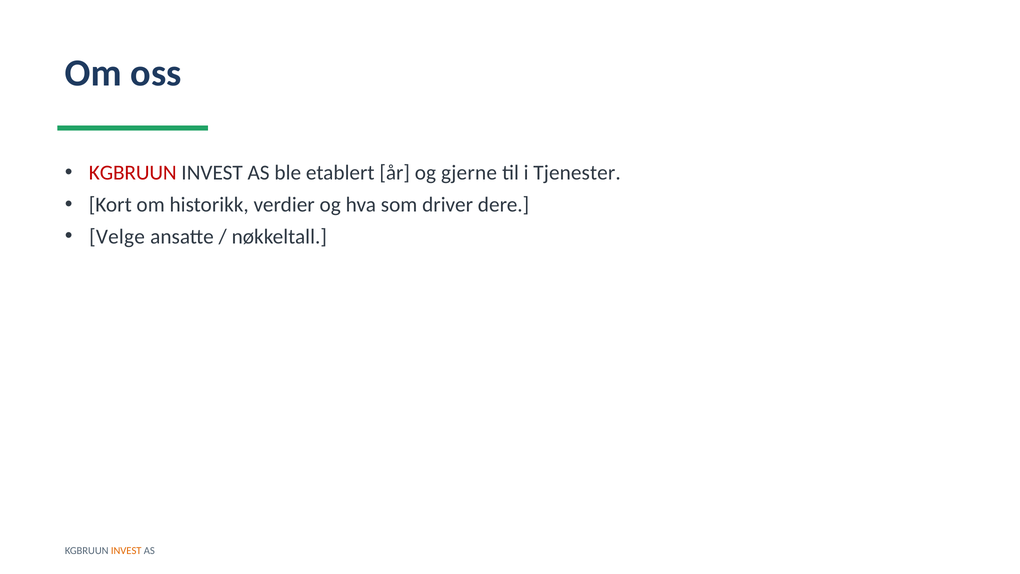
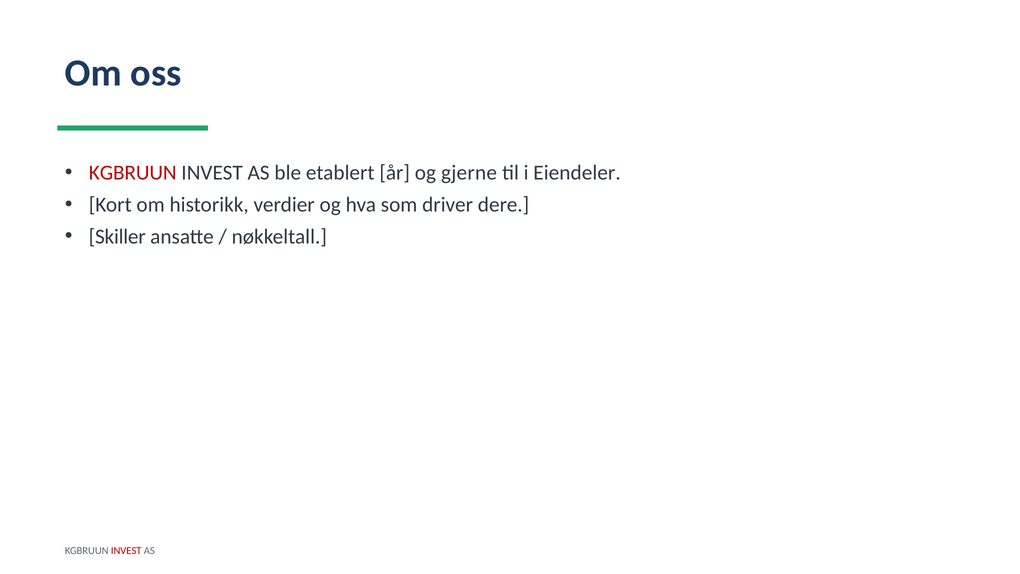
Tjenester: Tjenester -> Eiendeler
Velge: Velge -> Skiller
INVEST at (126, 551) colour: orange -> red
